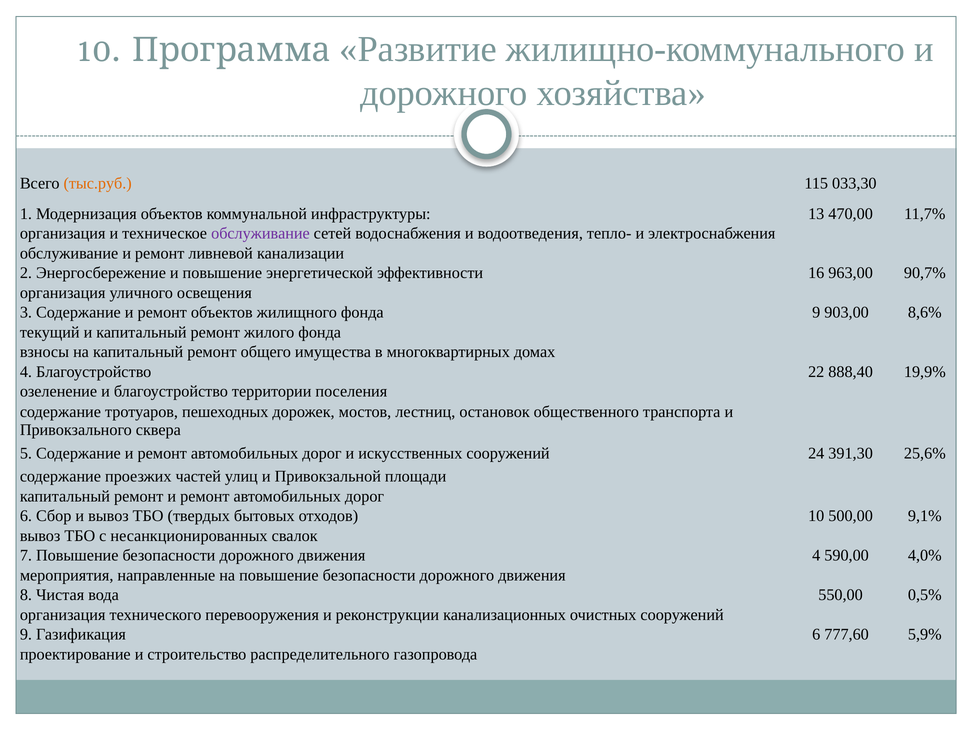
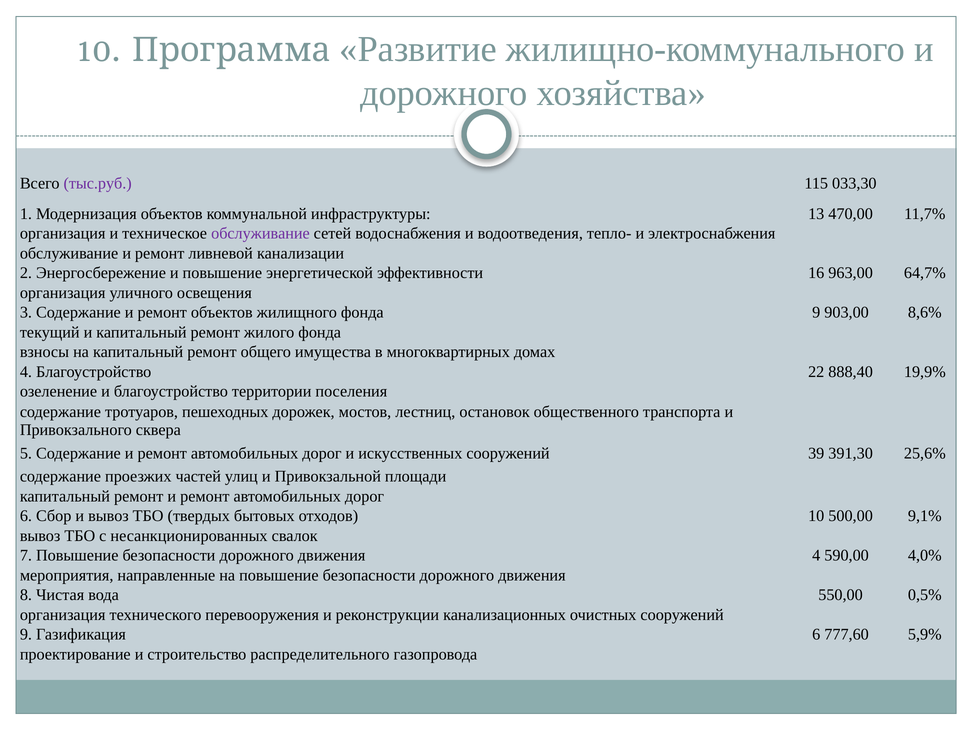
тыс.руб colour: orange -> purple
90,7%: 90,7% -> 64,7%
24: 24 -> 39
